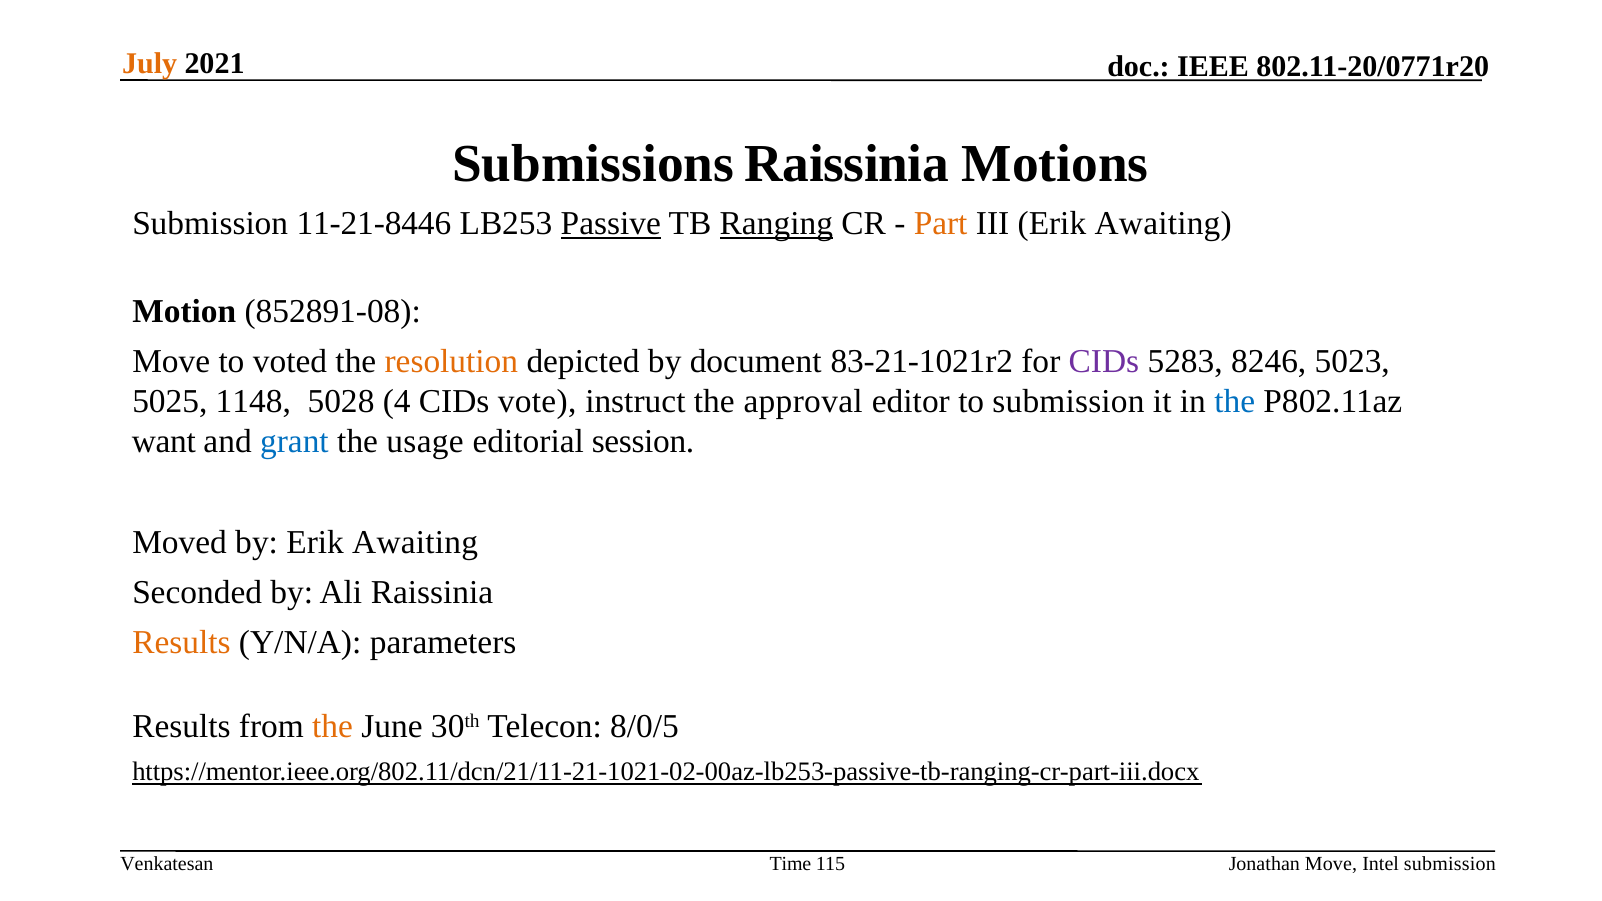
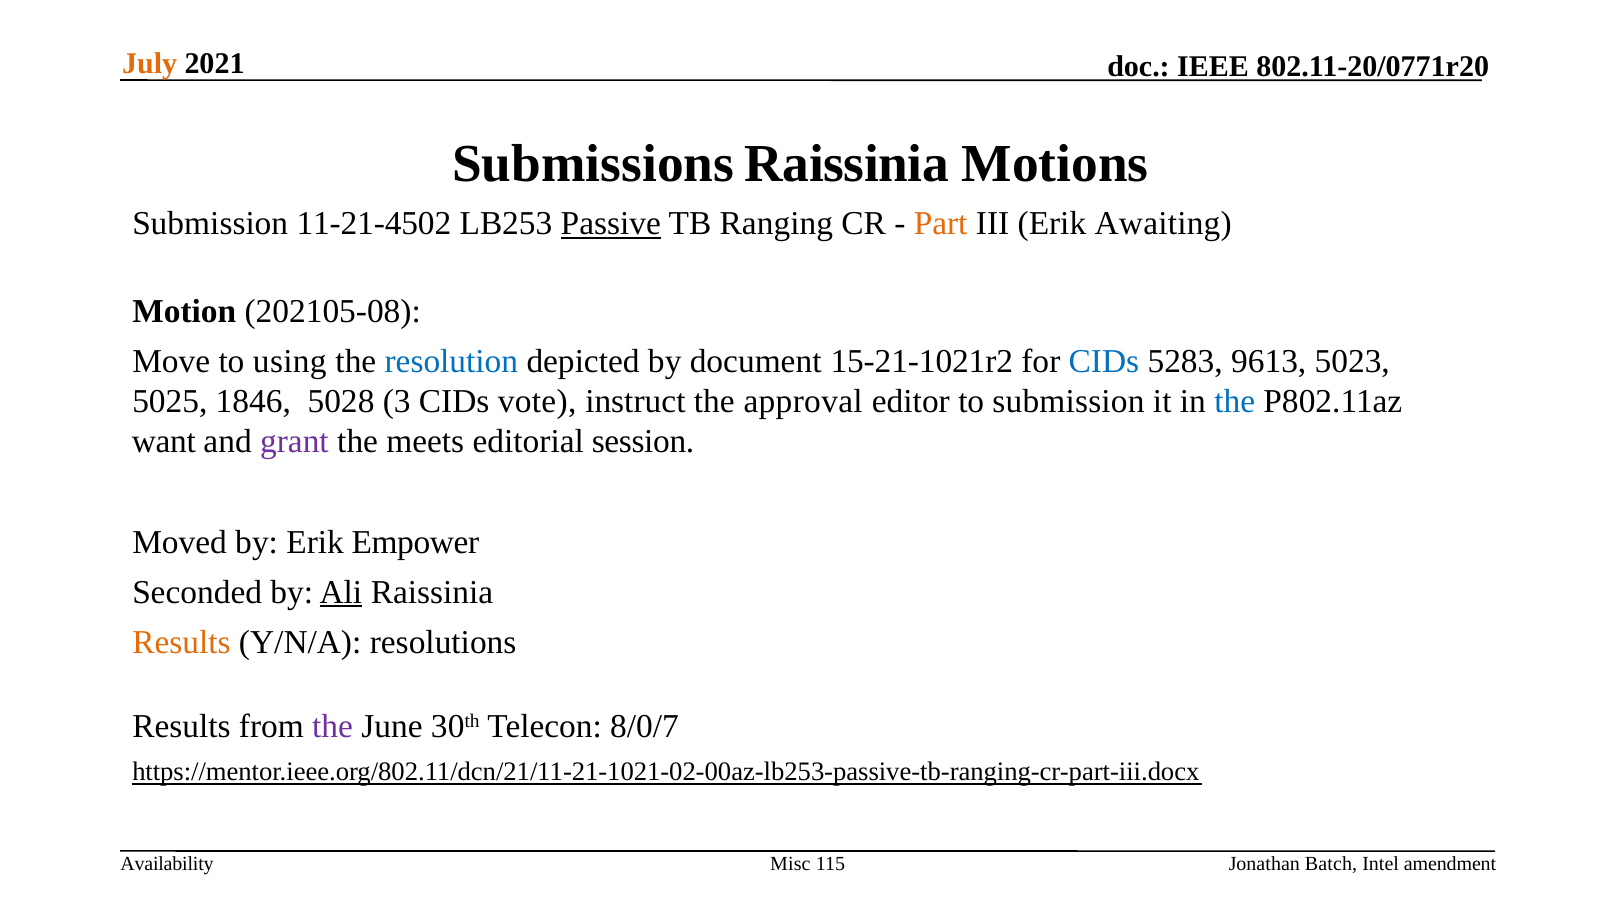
11-21-8446: 11-21-8446 -> 11-21-4502
Ranging underline: present -> none
852891-08: 852891-08 -> 202105-08
voted: voted -> using
resolution colour: orange -> blue
83-21-1021r2: 83-21-1021r2 -> 15-21-1021r2
CIDs at (1104, 362) colour: purple -> blue
8246: 8246 -> 9613
1148: 1148 -> 1846
4: 4 -> 3
grant colour: blue -> purple
usage: usage -> meets
by Erik Awaiting: Awaiting -> Empower
Ali underline: none -> present
parameters: parameters -> resolutions
the at (333, 726) colour: orange -> purple
8/0/5: 8/0/5 -> 8/0/7
Venkatesan: Venkatesan -> Availability
Time: Time -> Misc
Jonathan Move: Move -> Batch
Intel submission: submission -> amendment
